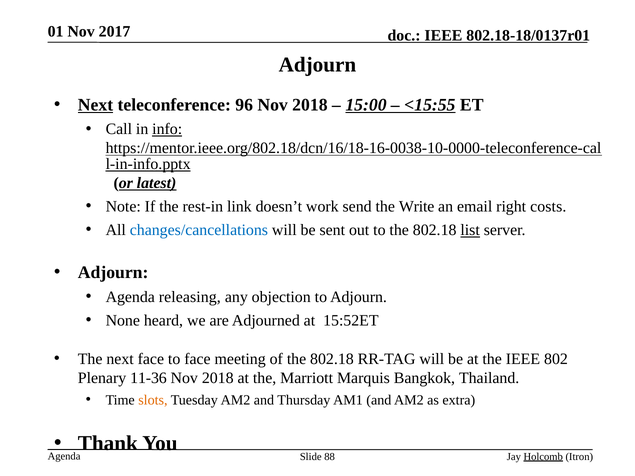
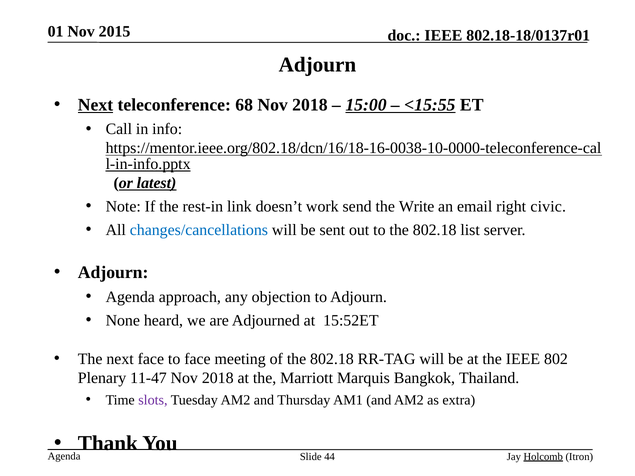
2017: 2017 -> 2015
96: 96 -> 68
info underline: present -> none
costs: costs -> civic
list underline: present -> none
releasing: releasing -> approach
11-36: 11-36 -> 11-47
slots colour: orange -> purple
88: 88 -> 44
